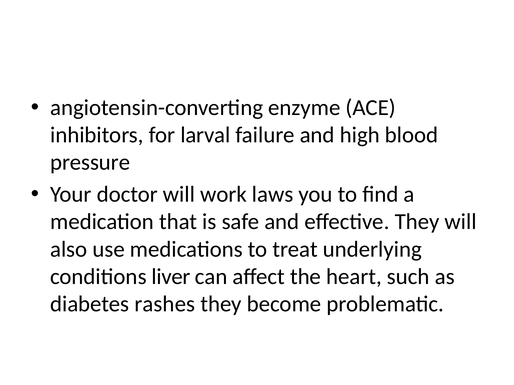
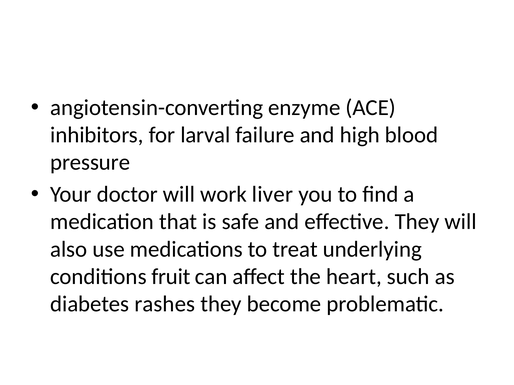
laws: laws -> liver
liver: liver -> fruit
